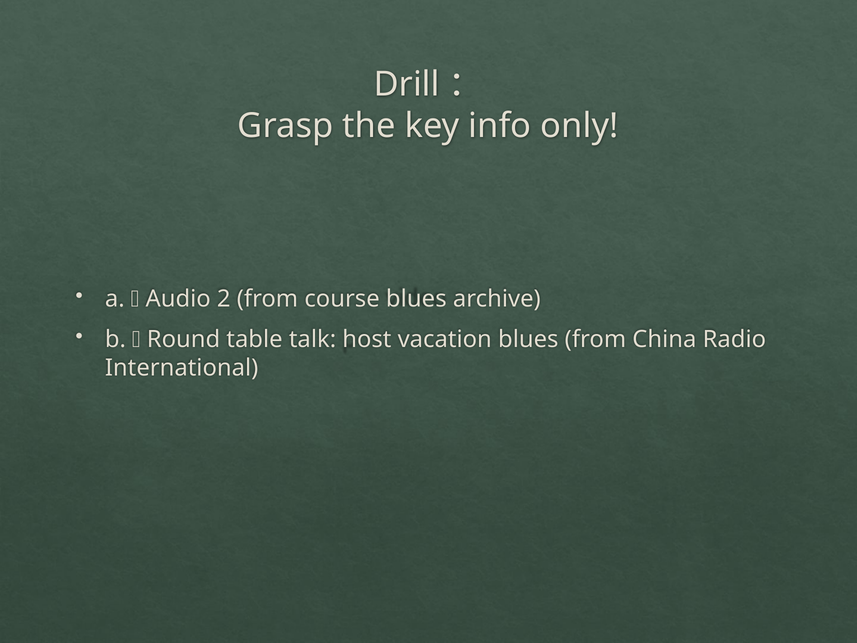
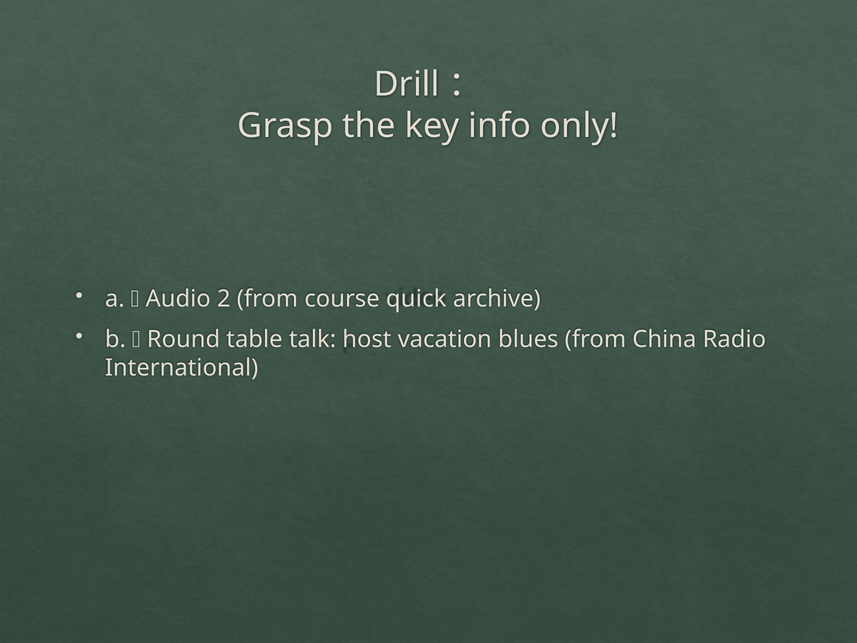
course blues: blues -> quick
